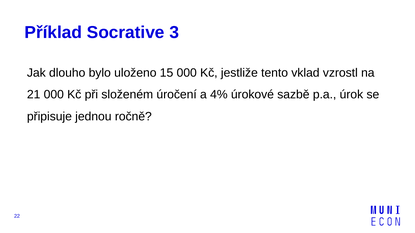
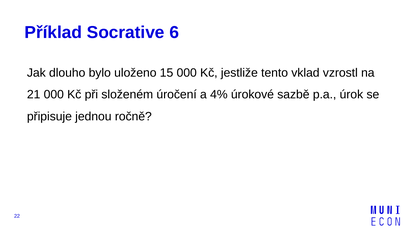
3: 3 -> 6
